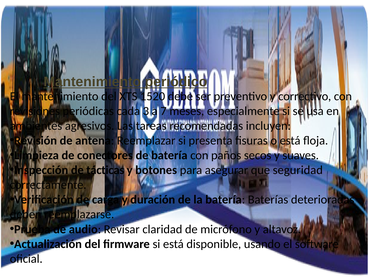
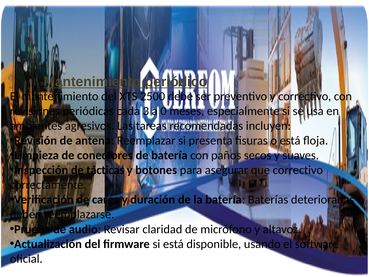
1520: 1520 -> 2500
7: 7 -> 0
que seguridad: seguridad -> correctivo
